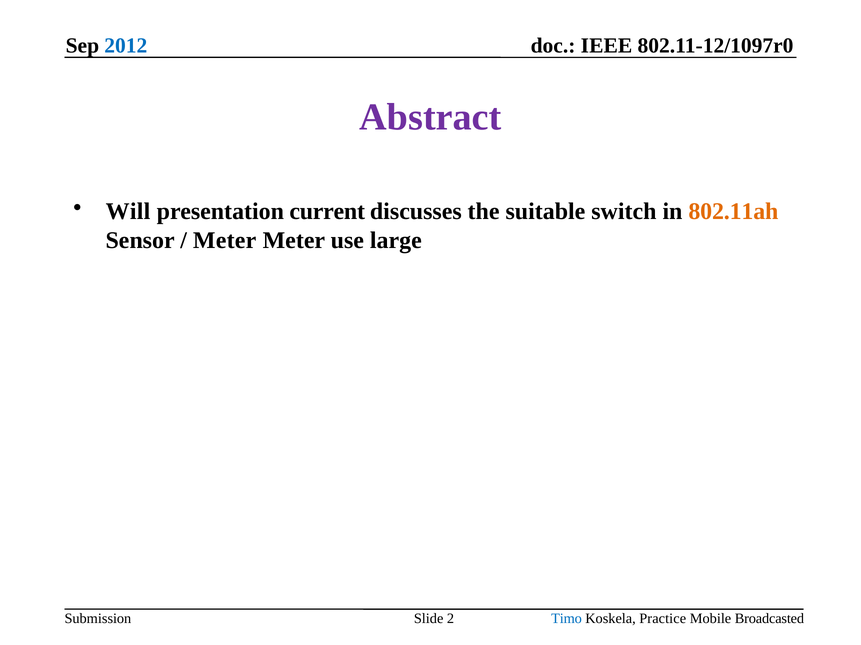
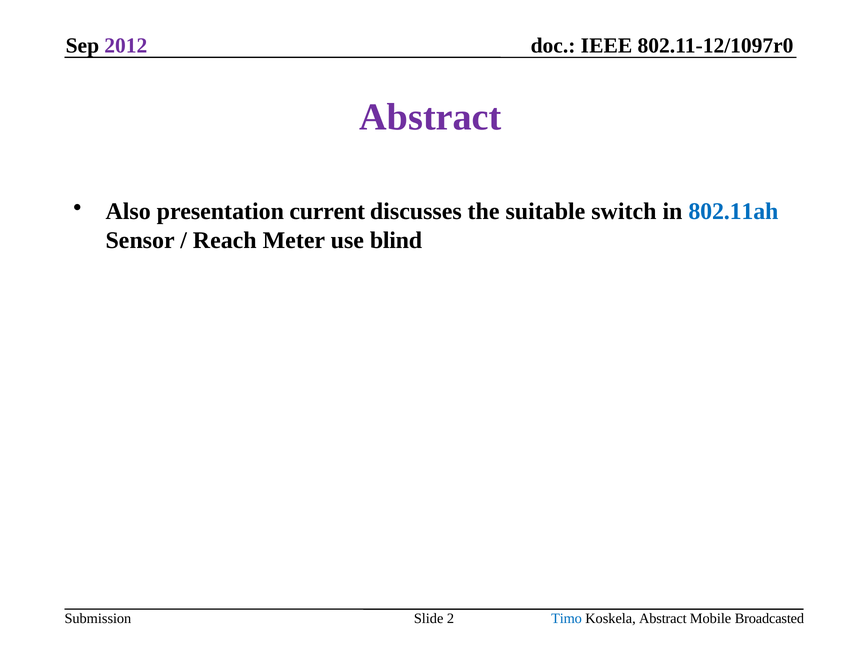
2012 colour: blue -> purple
Will: Will -> Also
802.11ah colour: orange -> blue
Meter at (225, 240): Meter -> Reach
large: large -> blind
Koskela Practice: Practice -> Abstract
